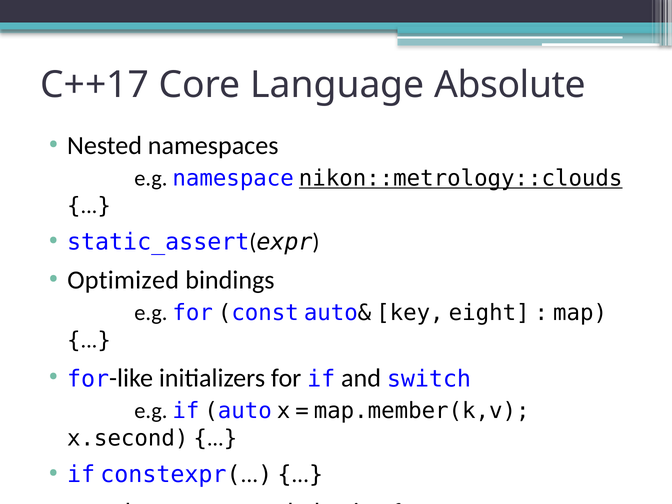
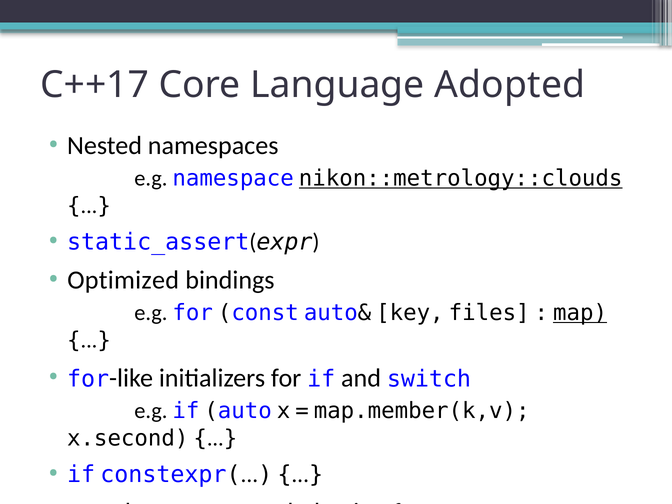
Absolute: Absolute -> Adopted
eight: eight -> files
map underline: none -> present
